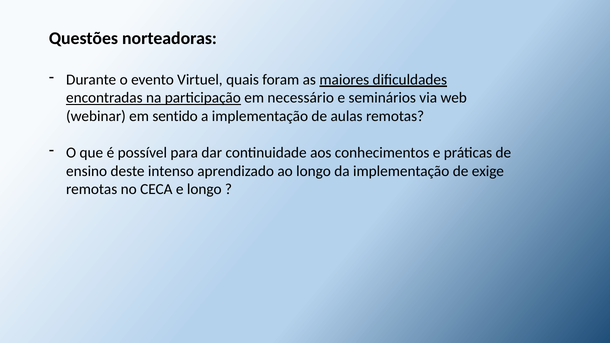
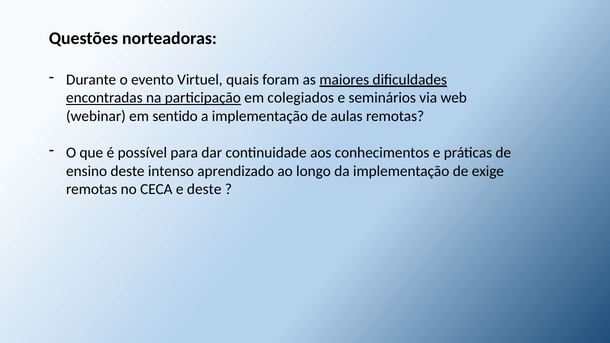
necessário: necessário -> colegiados
e longo: longo -> deste
